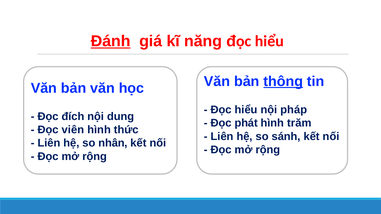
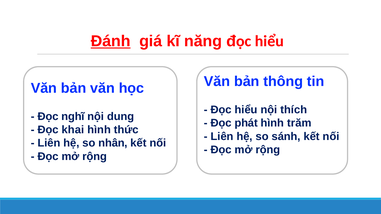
thông underline: present -> none
pháp: pháp -> thích
đích: đích -> nghĩ
viên: viên -> khai
